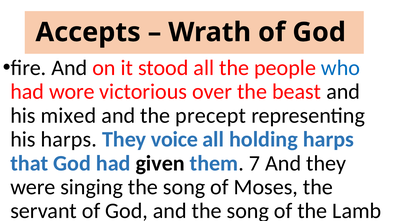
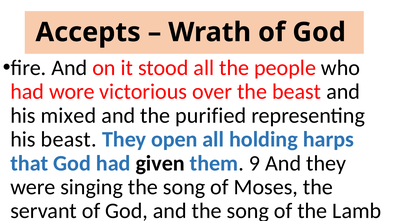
who colour: blue -> black
precept: precept -> purified
his harps: harps -> beast
voice: voice -> open
7: 7 -> 9
